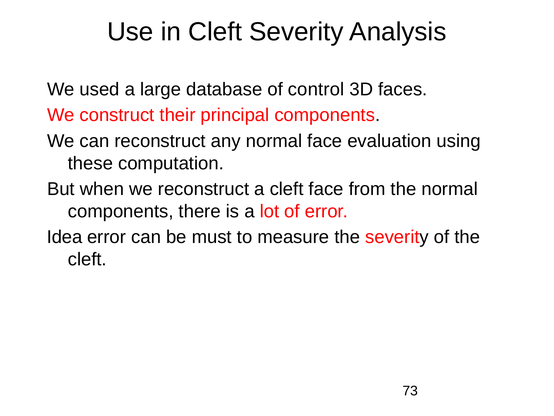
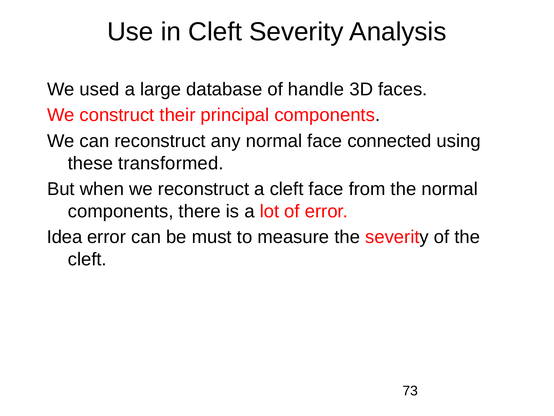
control: control -> handle
evaluation: evaluation -> connected
computation: computation -> transformed
